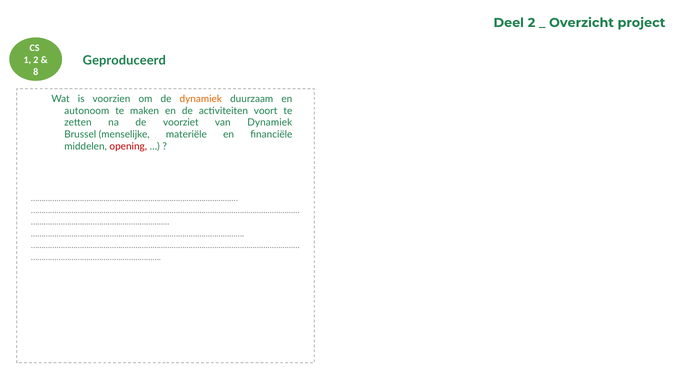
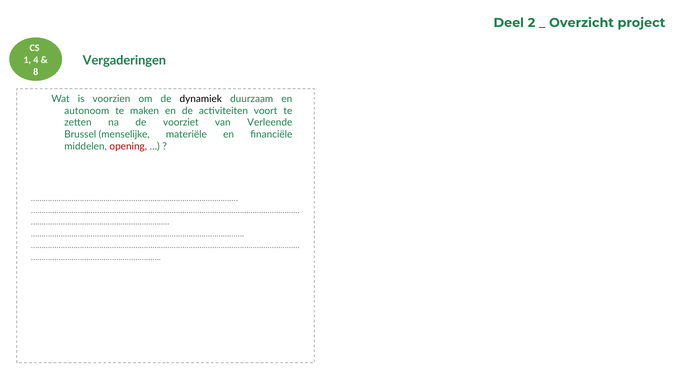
Geproduceerd: Geproduceerd -> Vergaderingen
1 2: 2 -> 4
dynamiek at (201, 99) colour: orange -> black
van Dynamiek: Dynamiek -> Verleende
